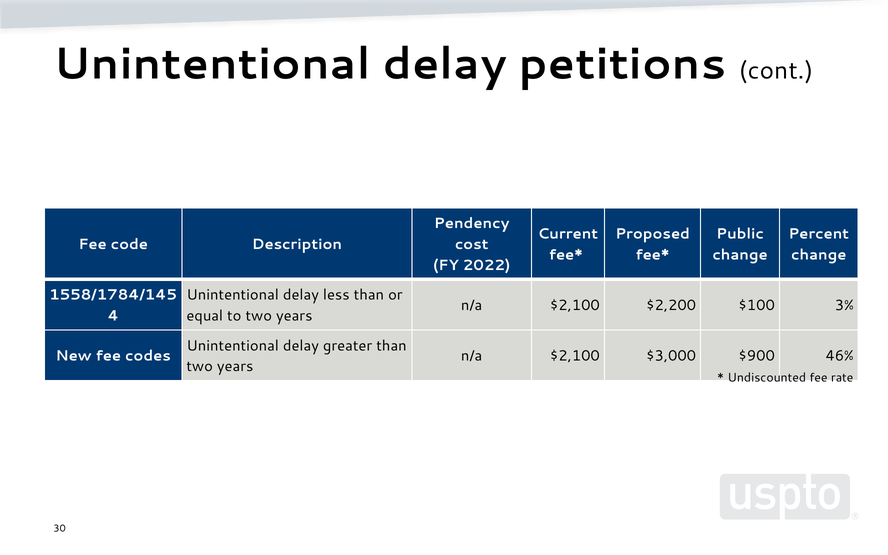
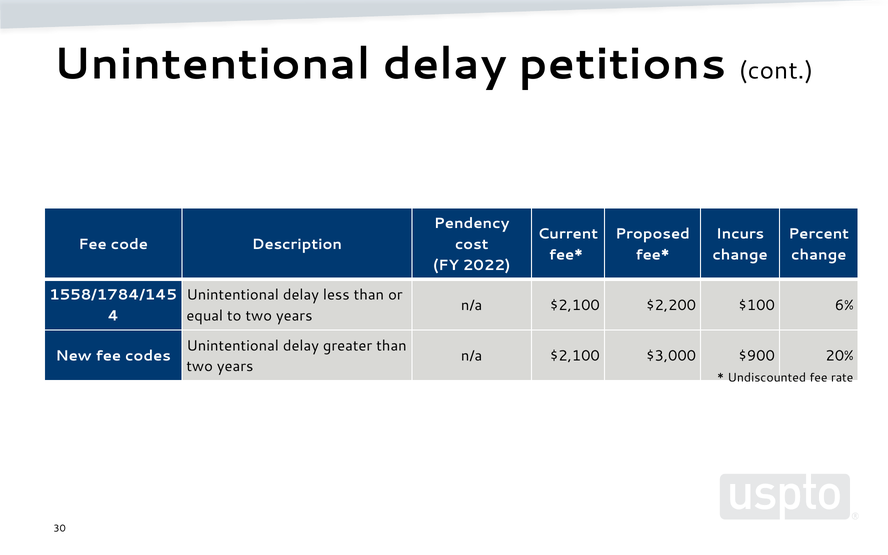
Public: Public -> Incurs
3%: 3% -> 6%
46%: 46% -> 20%
